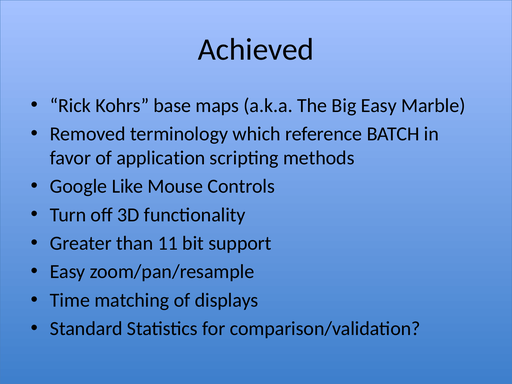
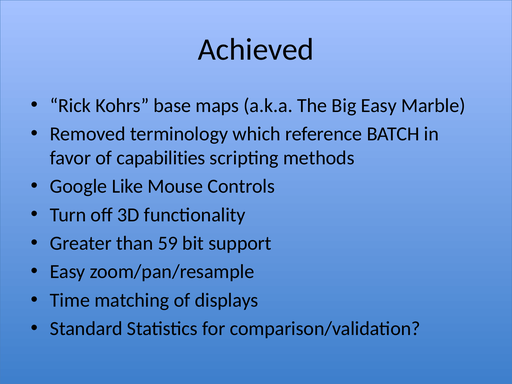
application: application -> capabilities
11: 11 -> 59
